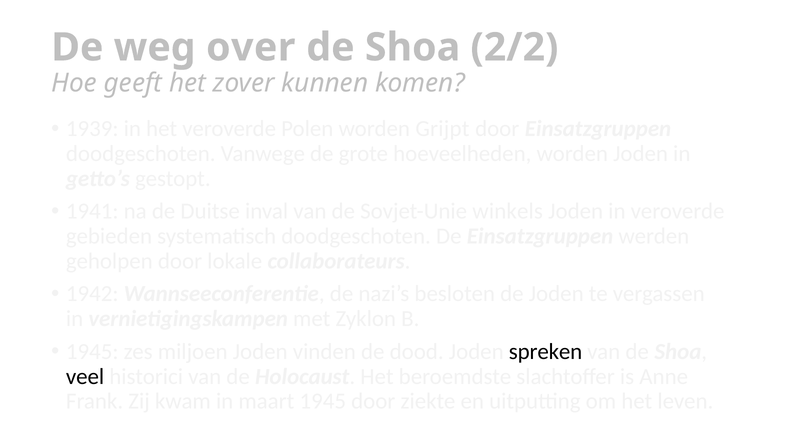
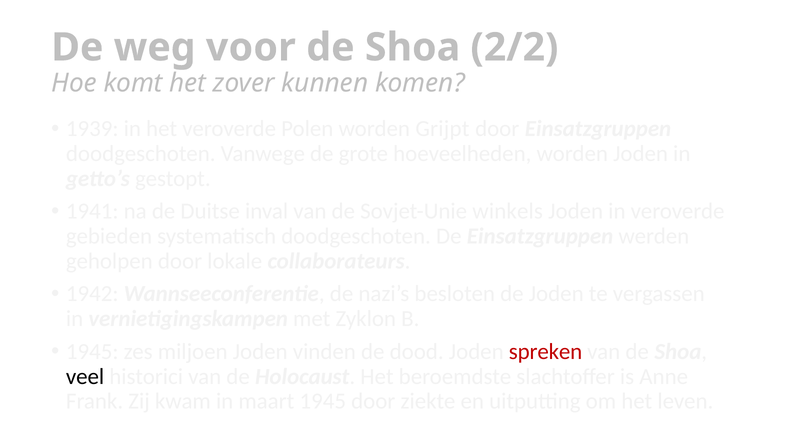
over: over -> voor
geeft: geeft -> komt
spreken colour: black -> red
